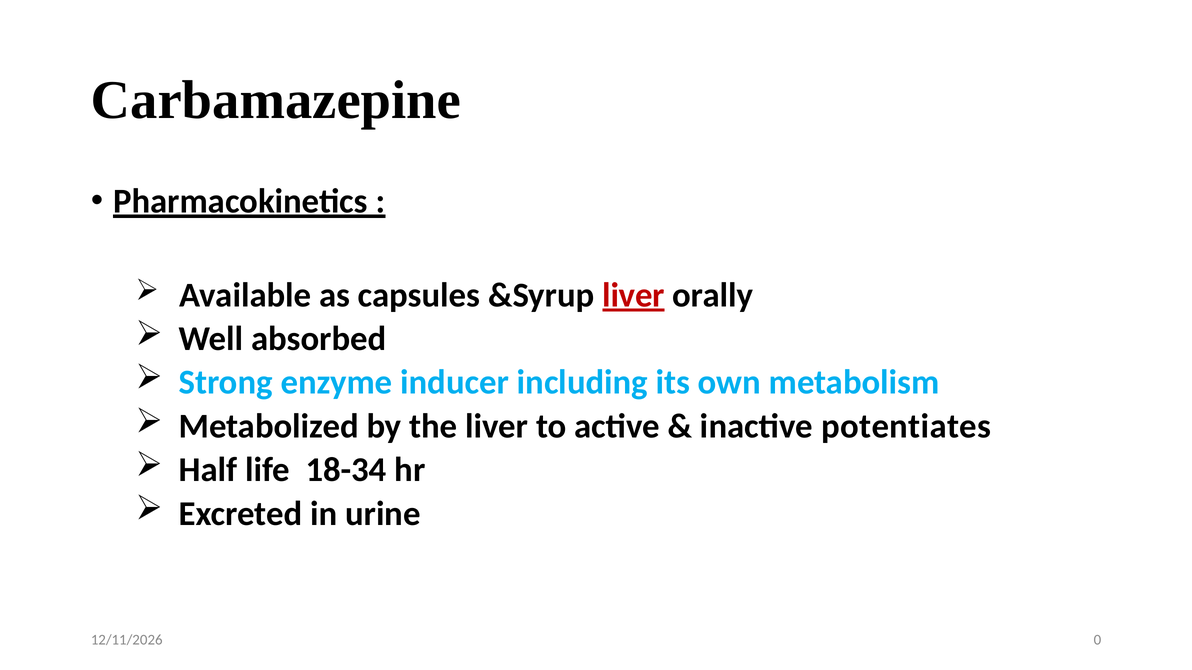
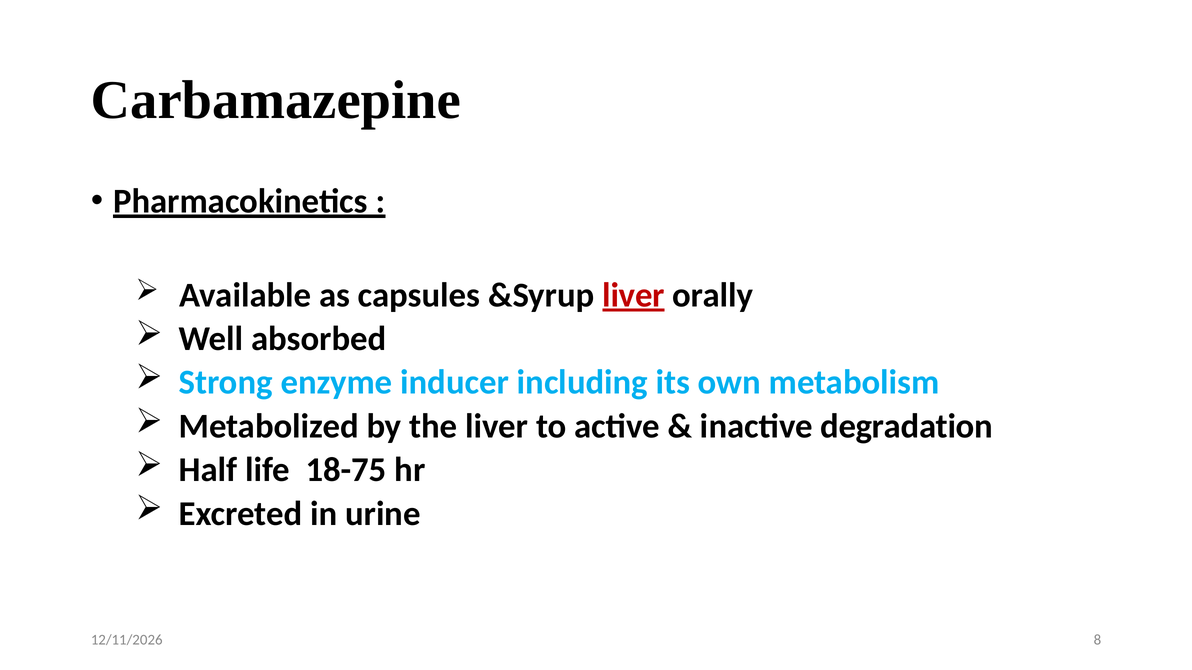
potentiates: potentiates -> degradation
18-34: 18-34 -> 18-75
0: 0 -> 8
